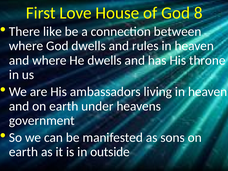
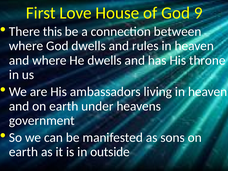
8: 8 -> 9
like: like -> this
